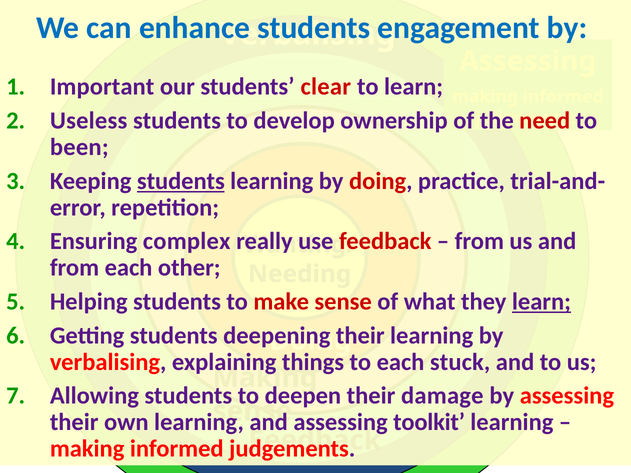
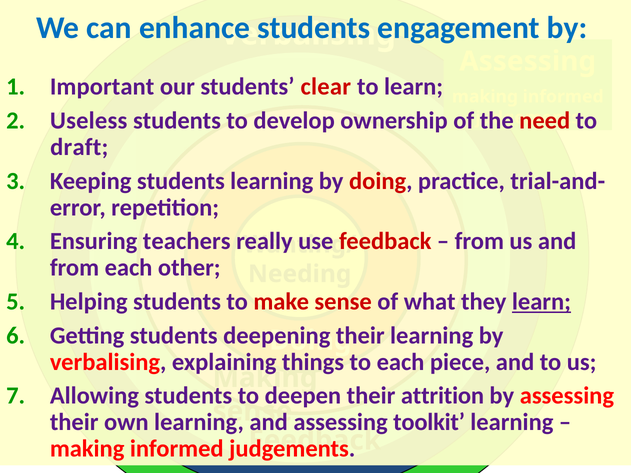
been: been -> draft
students at (181, 181) underline: present -> none
complex: complex -> teachers
stuck: stuck -> piece
damage: damage -> attrition
